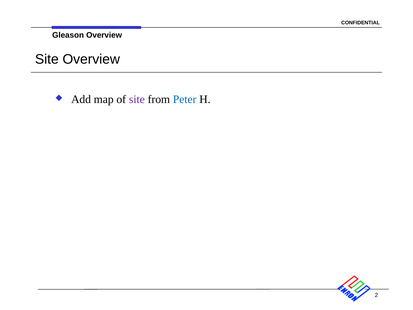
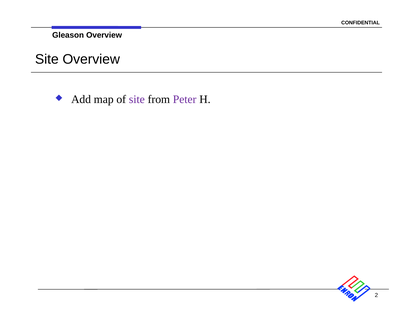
Peter colour: blue -> purple
